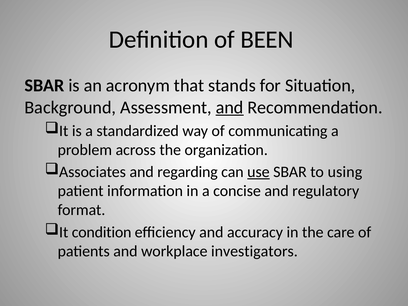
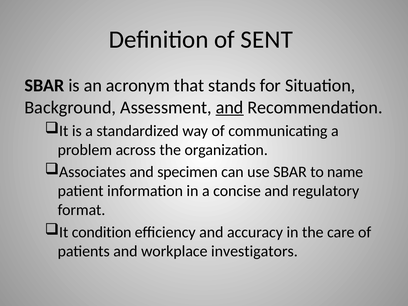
BEEN: BEEN -> SENT
regarding: regarding -> specimen
use underline: present -> none
using: using -> name
